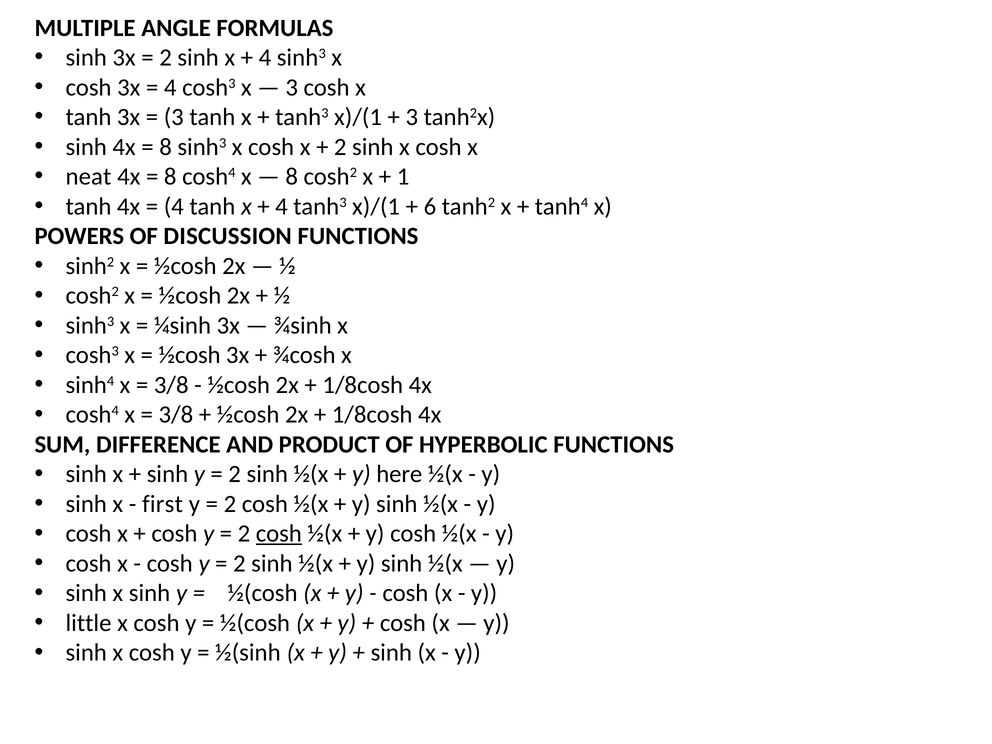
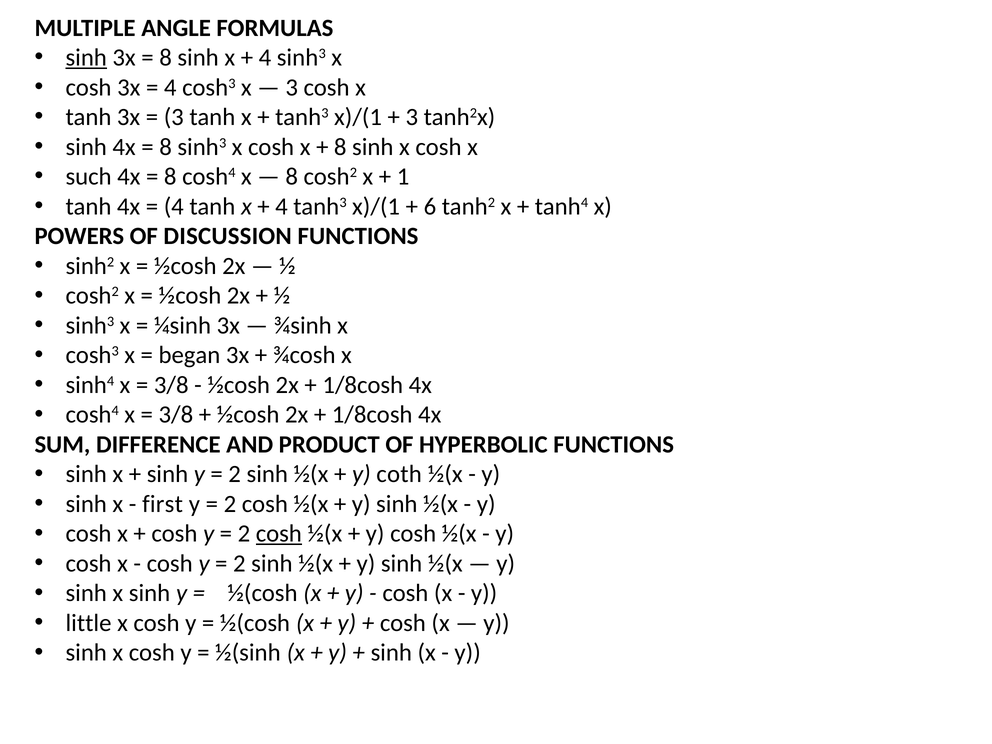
sinh at (86, 58) underline: none -> present
2 at (166, 58): 2 -> 8
2 at (340, 147): 2 -> 8
neat: neat -> such
½cosh at (190, 355): ½cosh -> began
here: here -> coth
